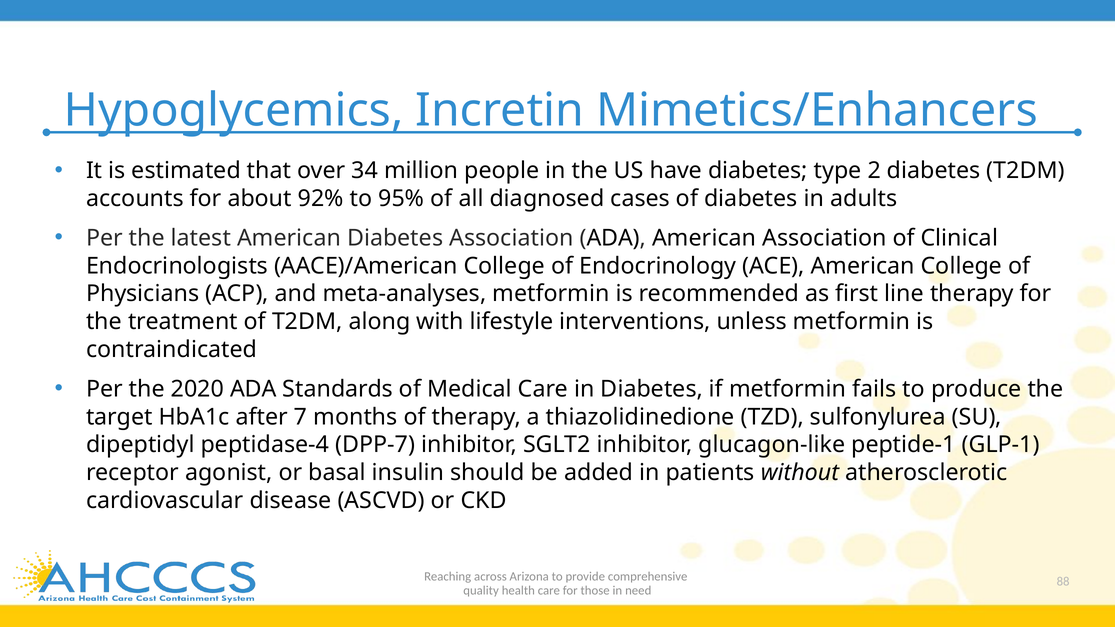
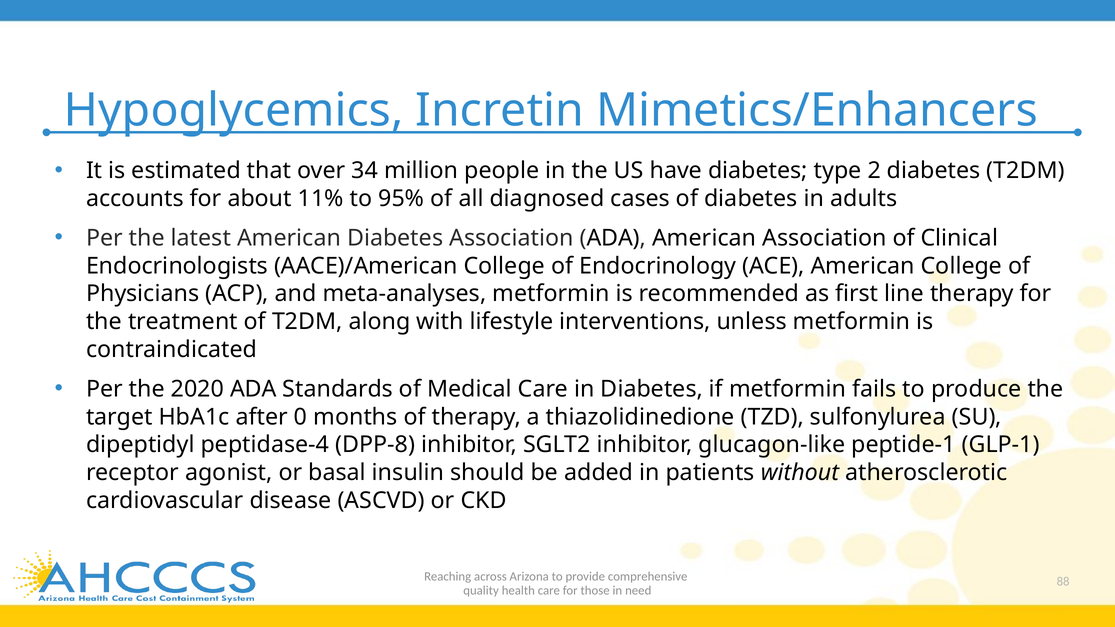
92%: 92% -> 11%
7: 7 -> 0
DPP-7: DPP-7 -> DPP-8
